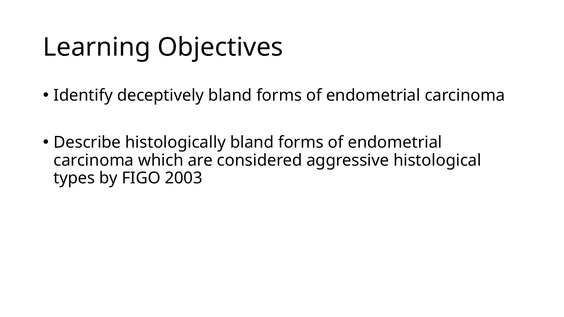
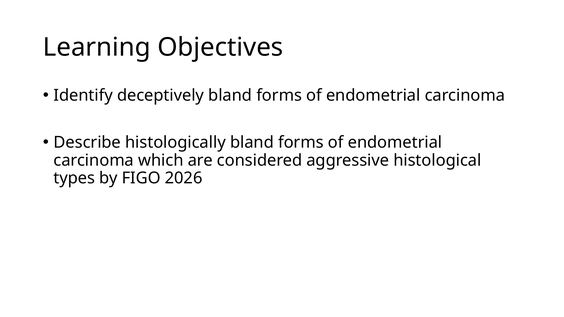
2003: 2003 -> 2026
